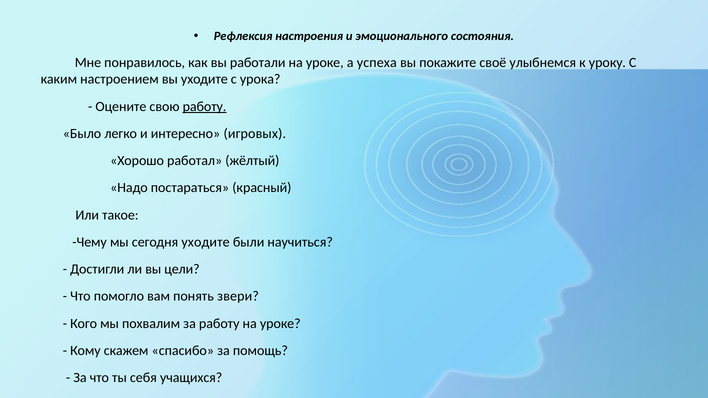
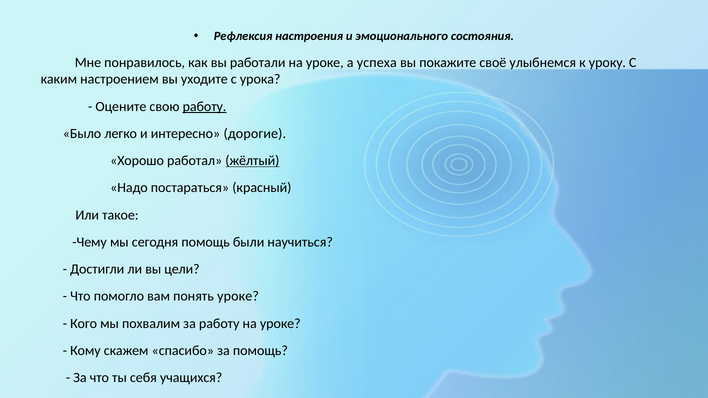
игровых: игровых -> дорогие
жёлтый underline: none -> present
сегодня уходите: уходите -> помощь
понять звери: звери -> уроке
